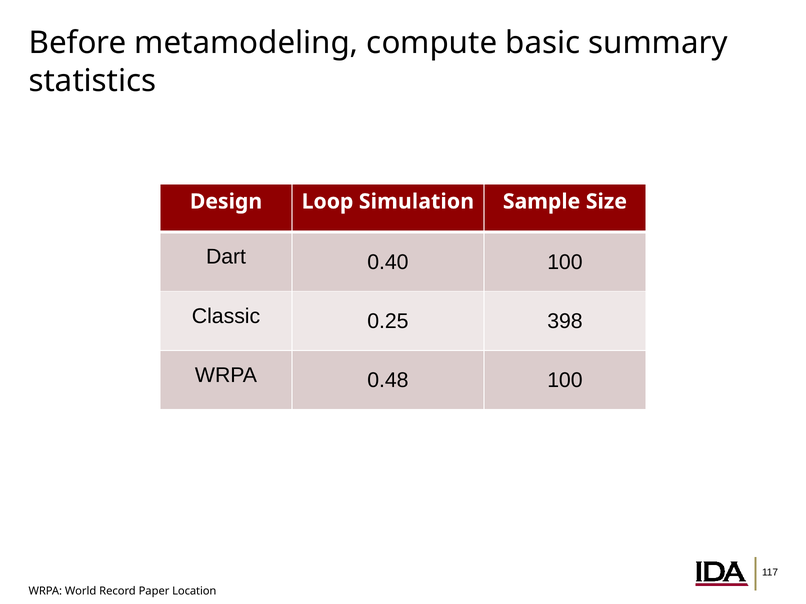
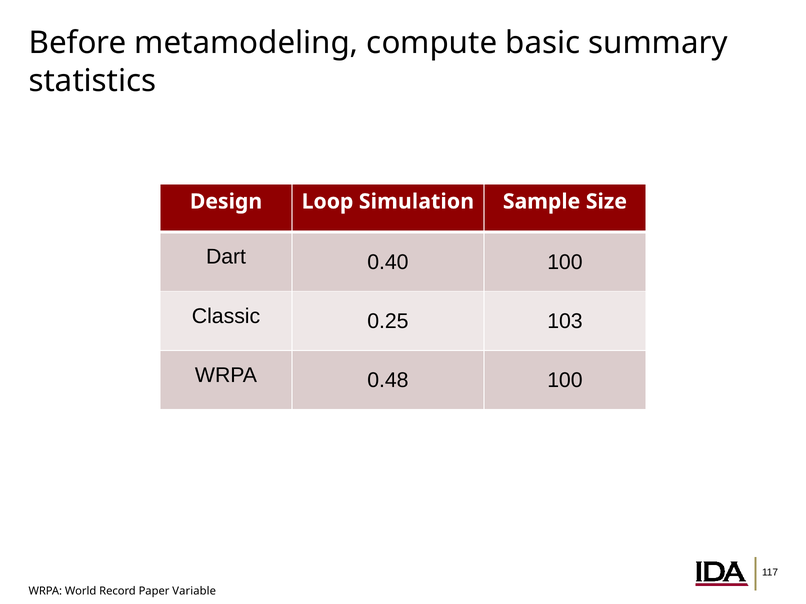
398: 398 -> 103
Location: Location -> Variable
